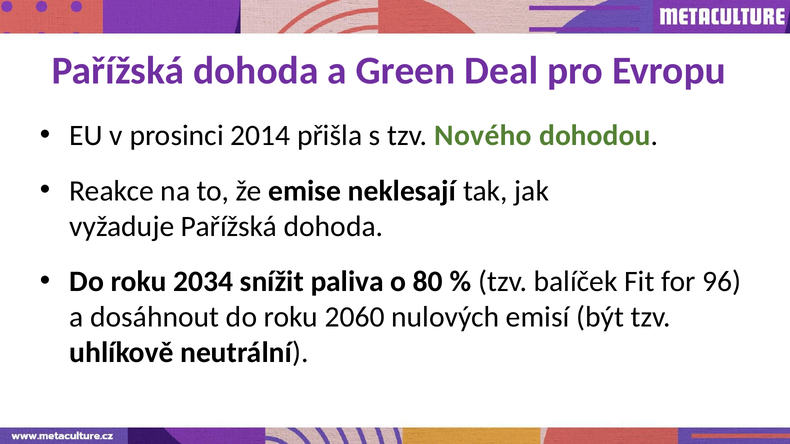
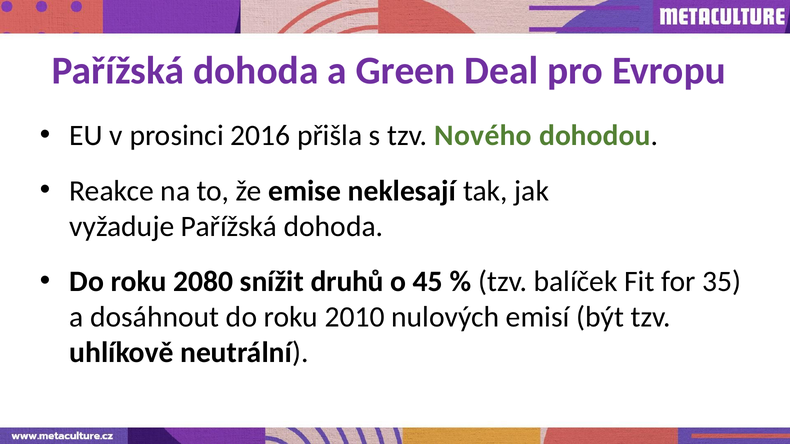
2014: 2014 -> 2016
2034: 2034 -> 2080
paliva: paliva -> druhů
80: 80 -> 45
96: 96 -> 35
2060: 2060 -> 2010
